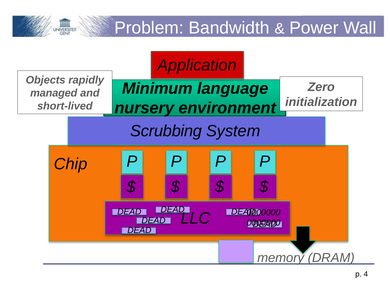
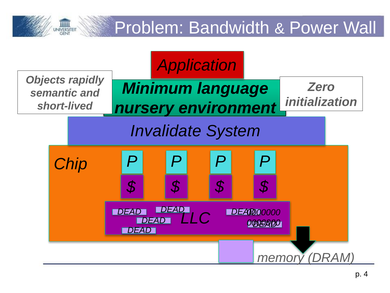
managed: managed -> semantic
Scrubbing: Scrubbing -> Invalidate
